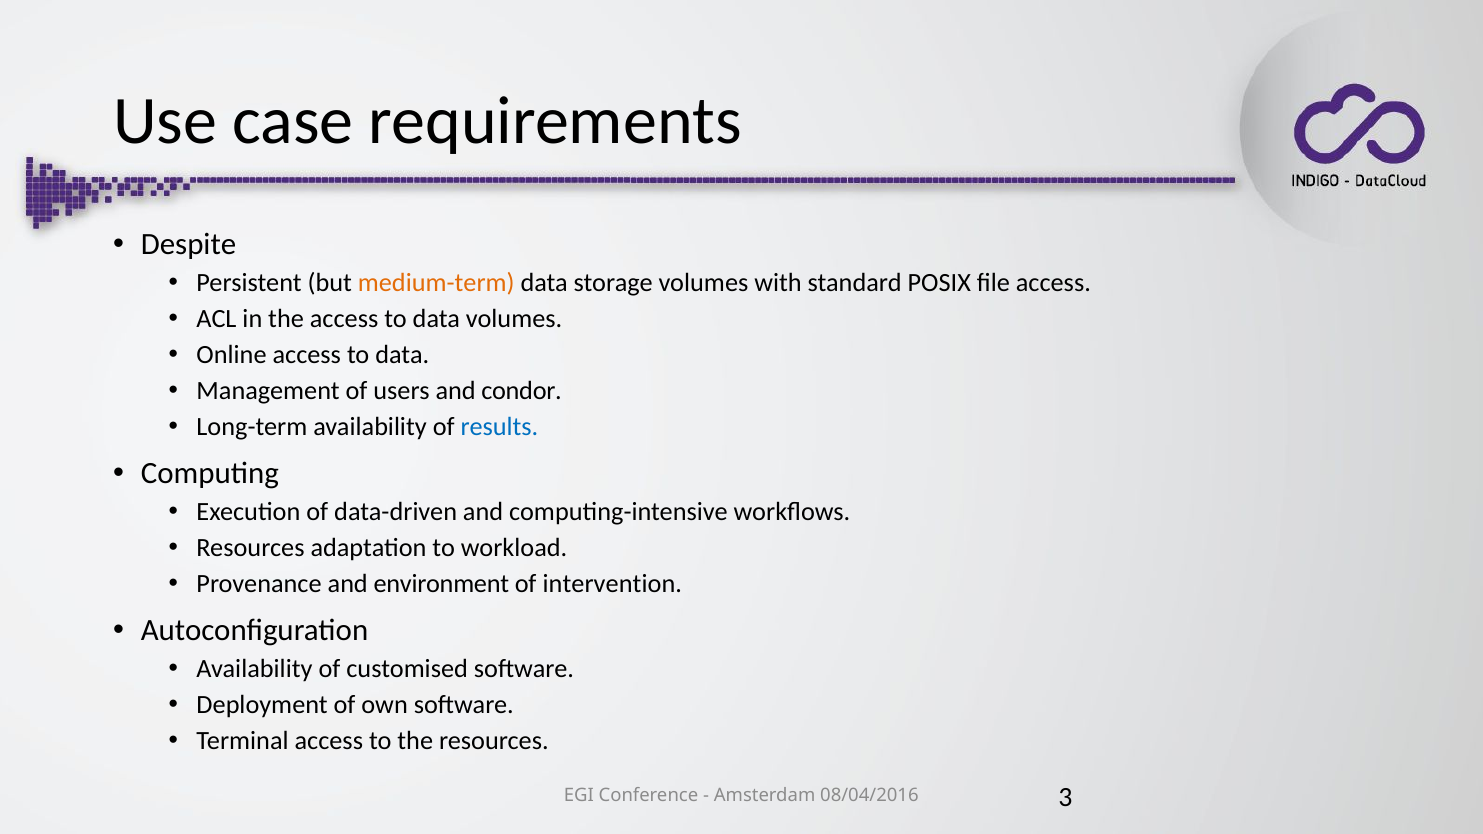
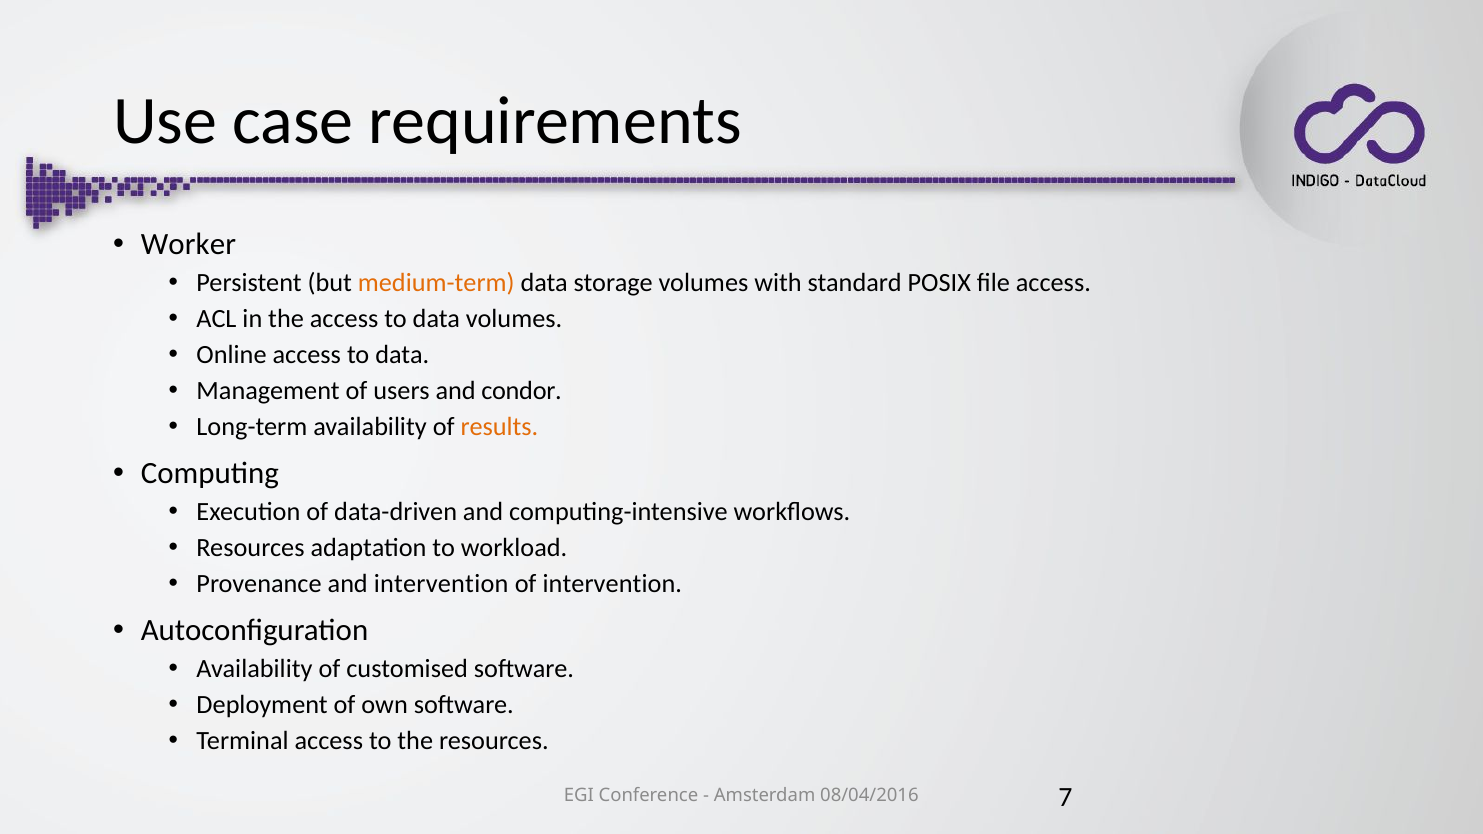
Despite: Despite -> Worker
results colour: blue -> orange
and environment: environment -> intervention
3: 3 -> 7
